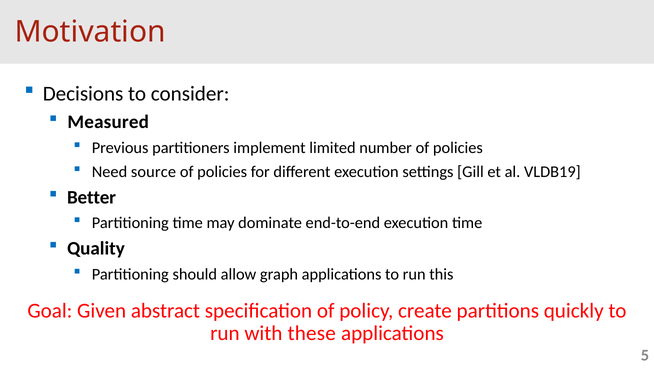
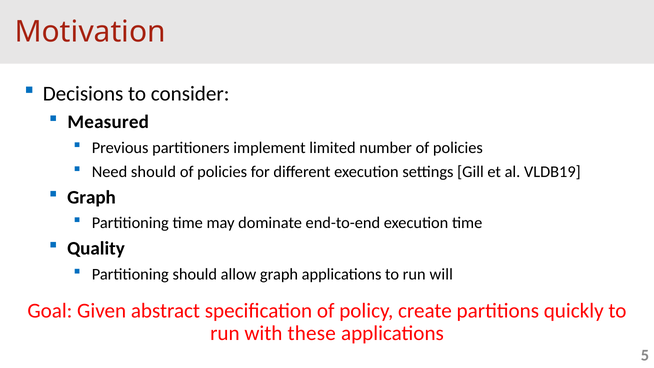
Need source: source -> should
Better at (92, 197): Better -> Graph
this: this -> will
